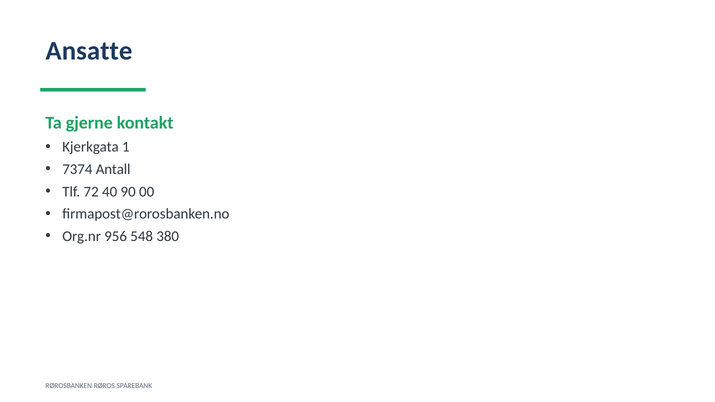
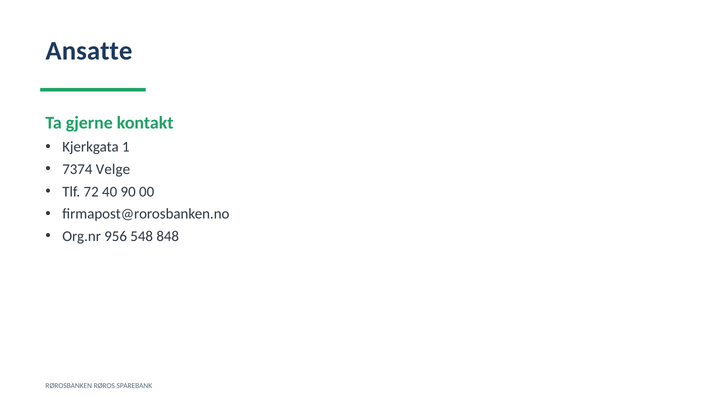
Antall: Antall -> Velge
380: 380 -> 848
